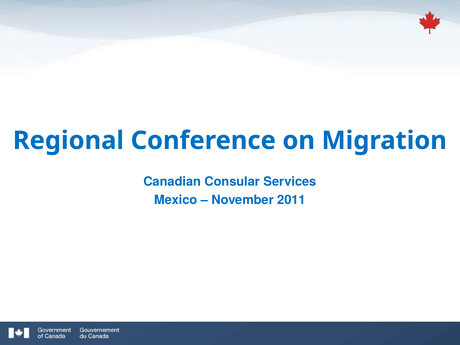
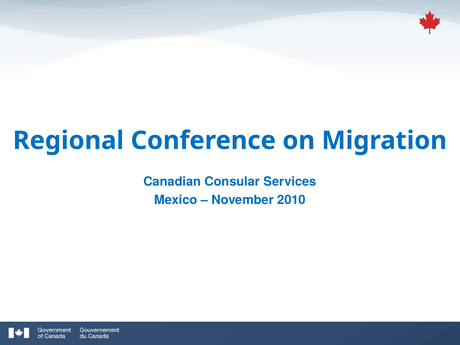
2011: 2011 -> 2010
